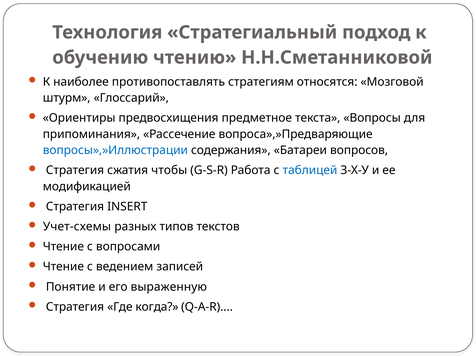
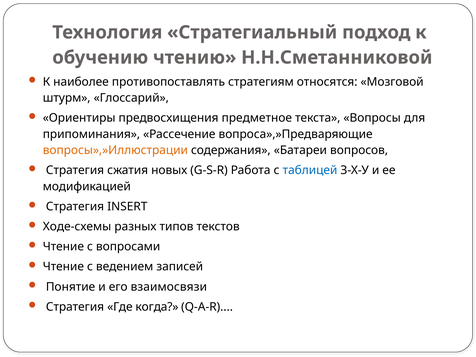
вопросы»,»Иллюстрации colour: blue -> orange
чтобы: чтобы -> новых
Учет-схемы: Учет-схемы -> Ходе-схемы
выраженную: выраженную -> взаимосвязи
